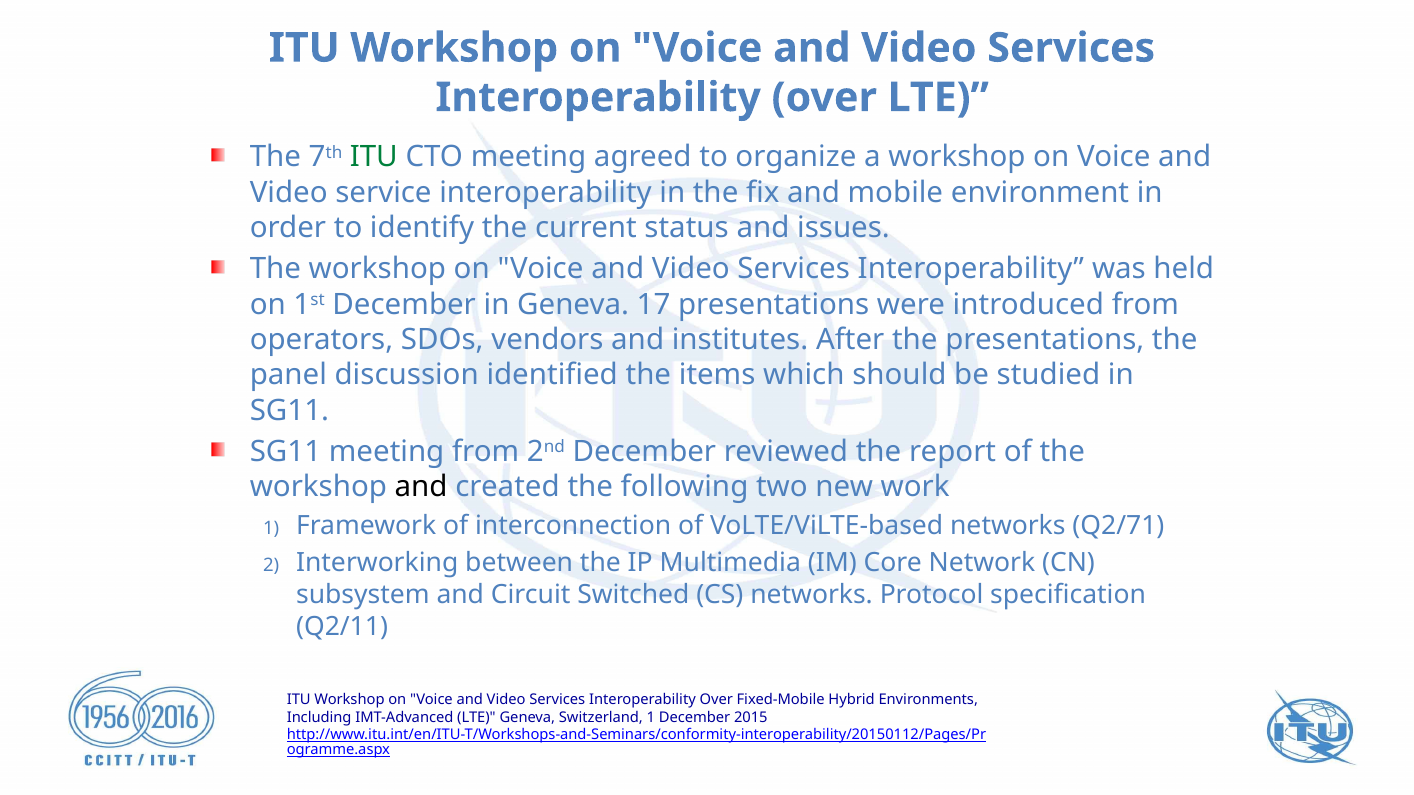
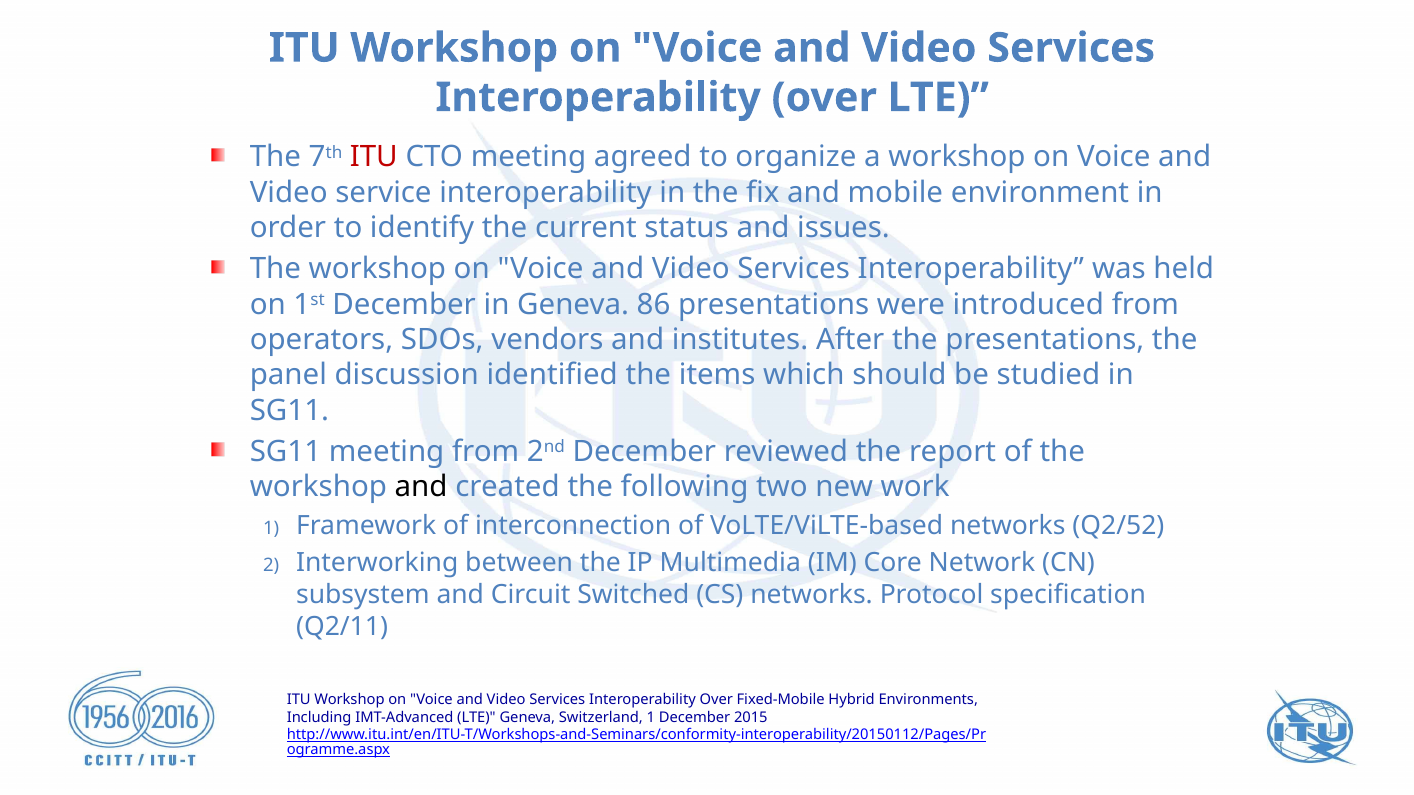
ITU at (374, 157) colour: green -> red
17: 17 -> 86
Q2/71: Q2/71 -> Q2/52
